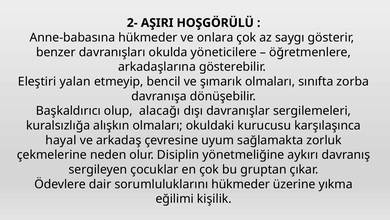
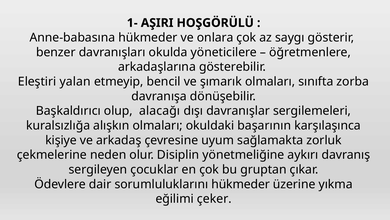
2-: 2- -> 1-
kurucusu: kurucusu -> başarının
hayal: hayal -> kişiye
kişilik: kişilik -> çeker
